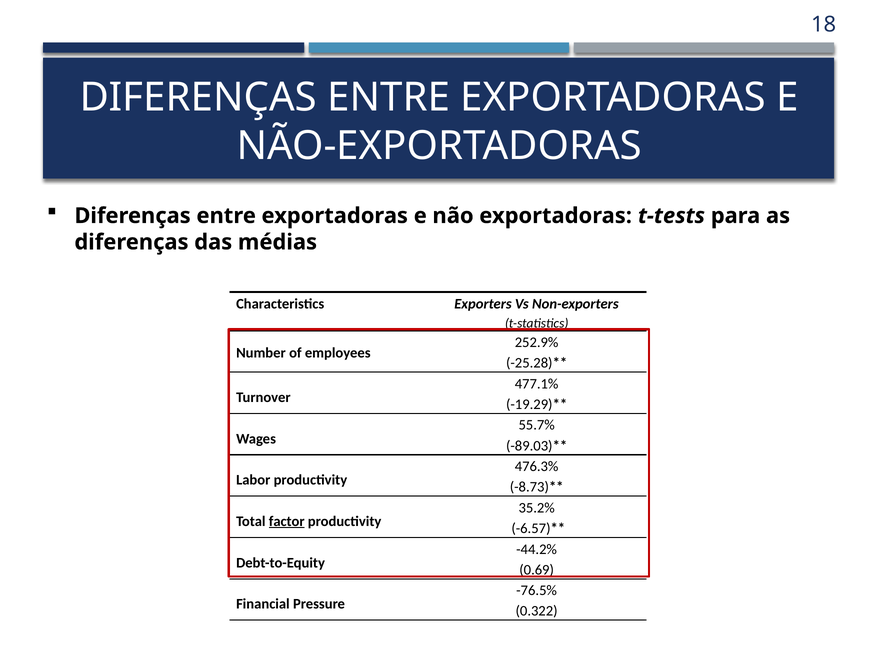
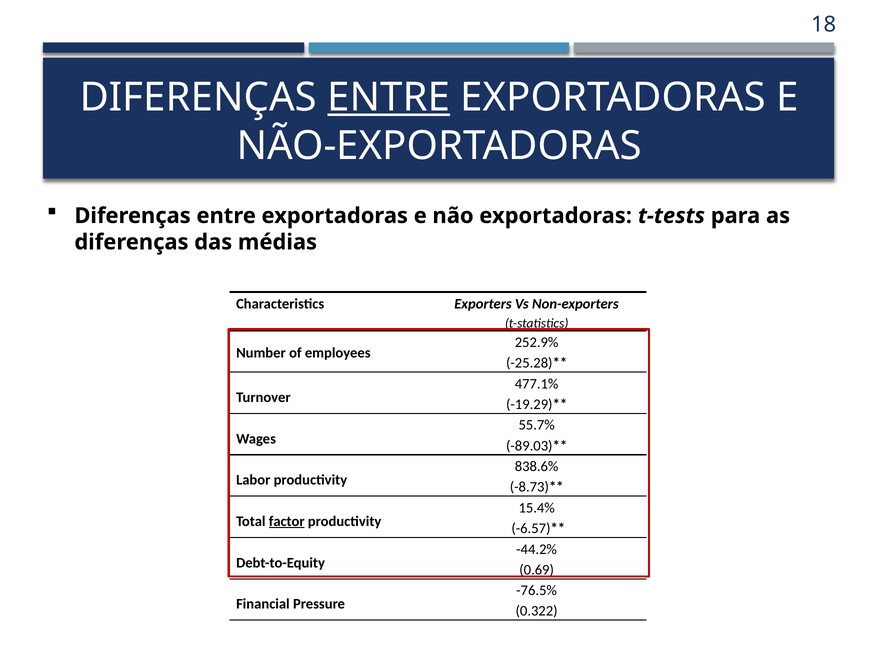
ENTRE at (389, 97) underline: none -> present
476.3%: 476.3% -> 838.6%
35.2%: 35.2% -> 15.4%
